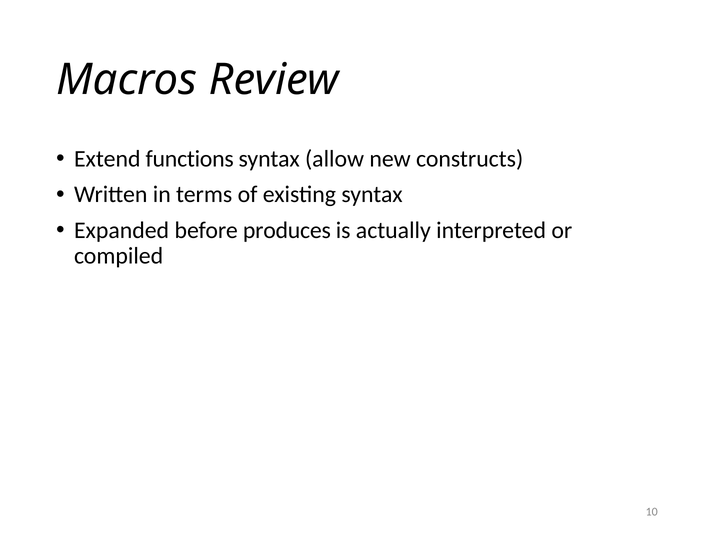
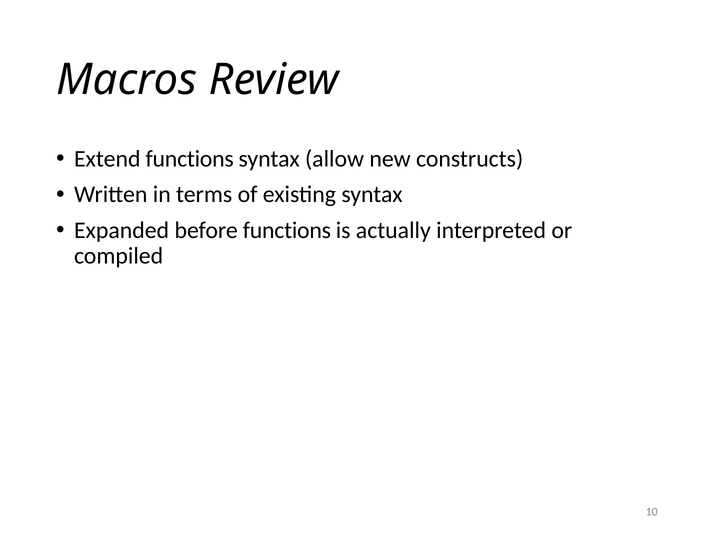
before produces: produces -> functions
